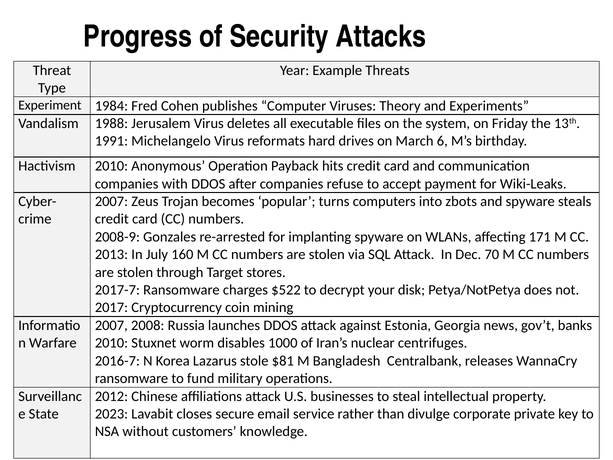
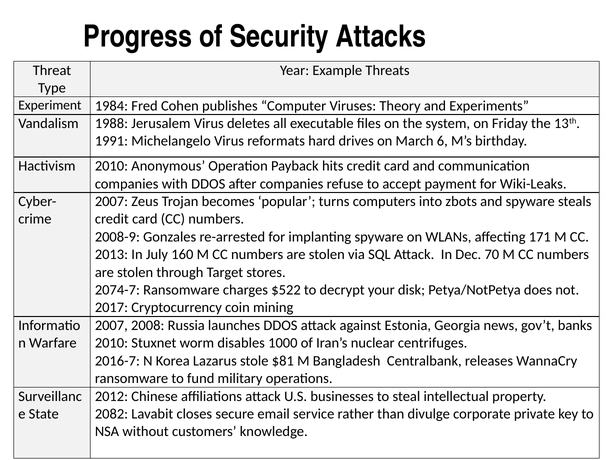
2017-7: 2017-7 -> 2074-7
2023: 2023 -> 2082
